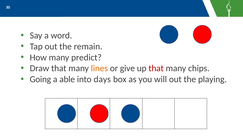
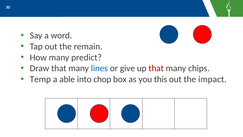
lines colour: orange -> blue
Going: Going -> Temp
days: days -> chop
will: will -> this
playing: playing -> impact
